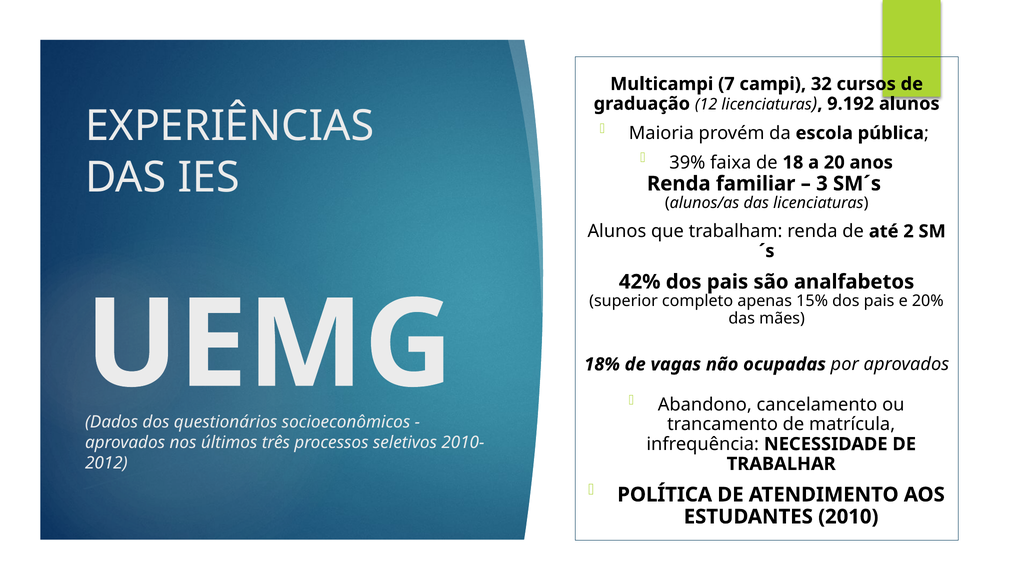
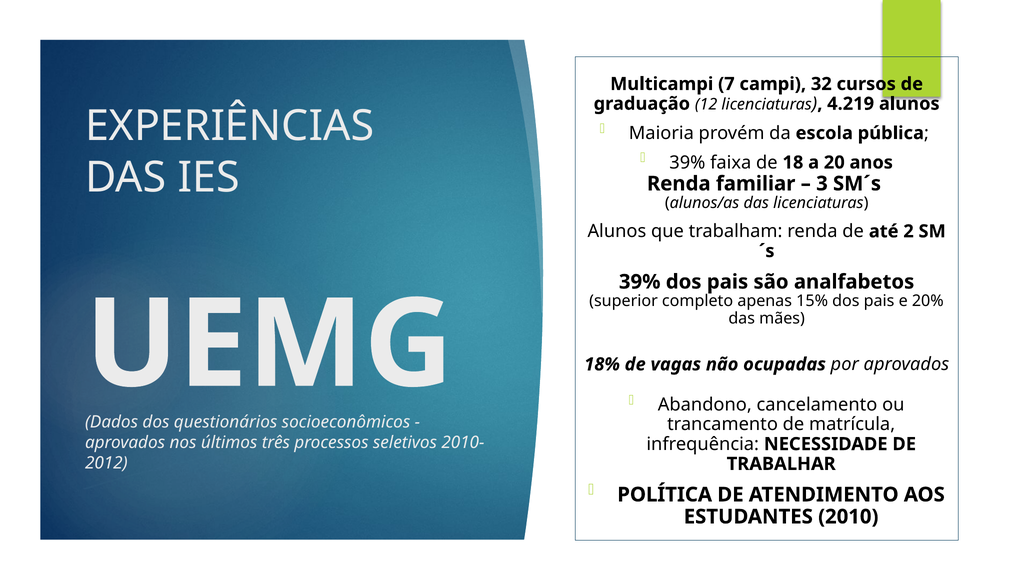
9.192: 9.192 -> 4.219
42% at (640, 282): 42% -> 39%
